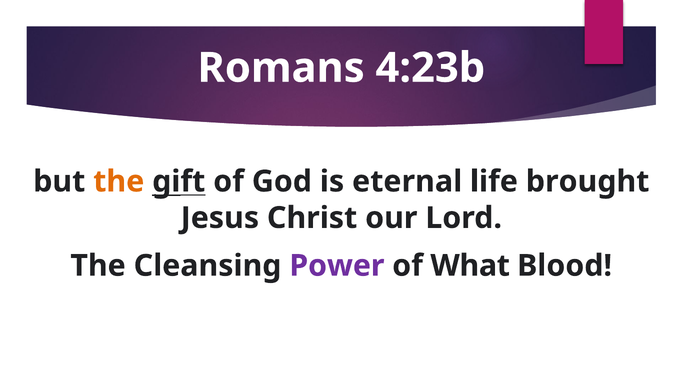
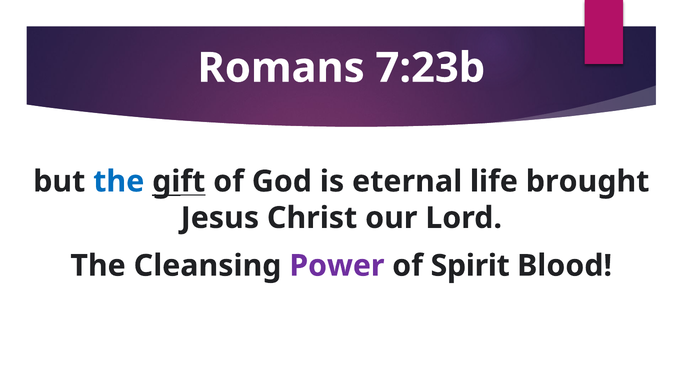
4:23b: 4:23b -> 7:23b
the at (119, 182) colour: orange -> blue
What: What -> Spirit
